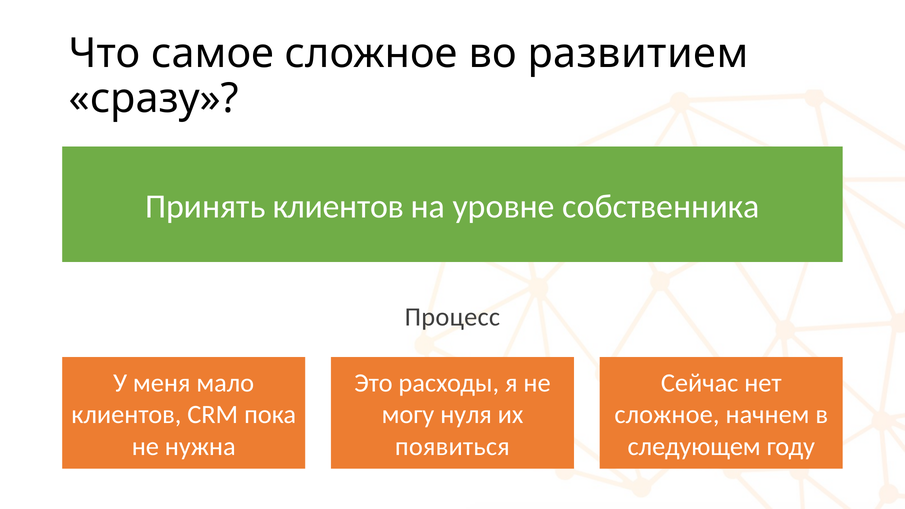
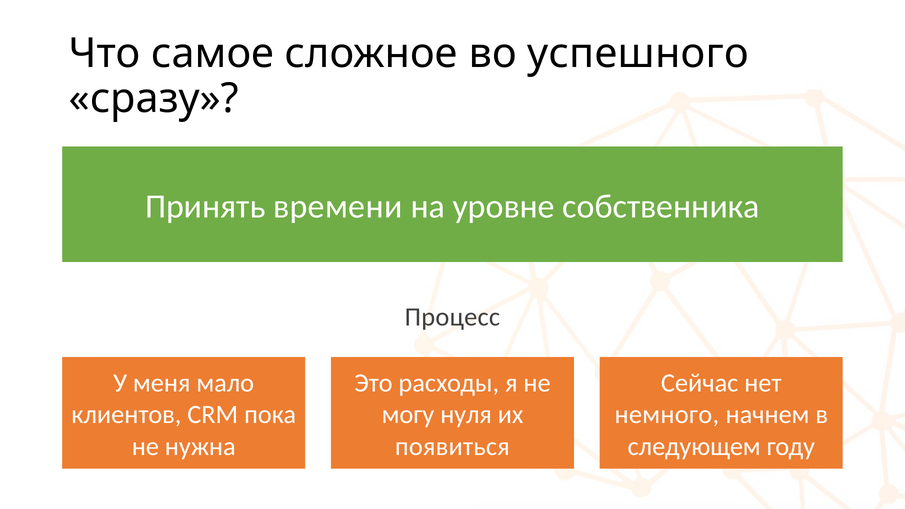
развитием: развитием -> успешного
Принять клиентов: клиентов -> времени
сложное at (667, 415): сложное -> немного
